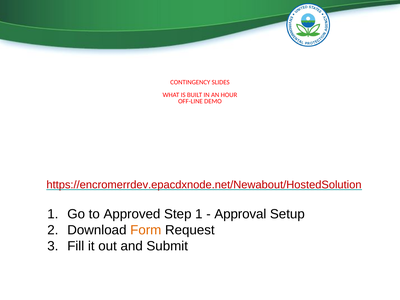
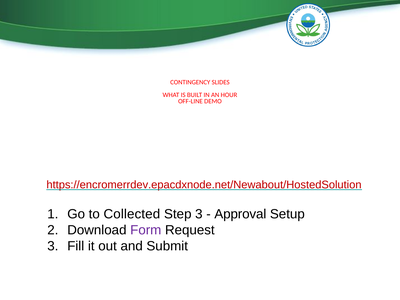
Approved: Approved -> Collected
Step 1: 1 -> 3
Form colour: orange -> purple
